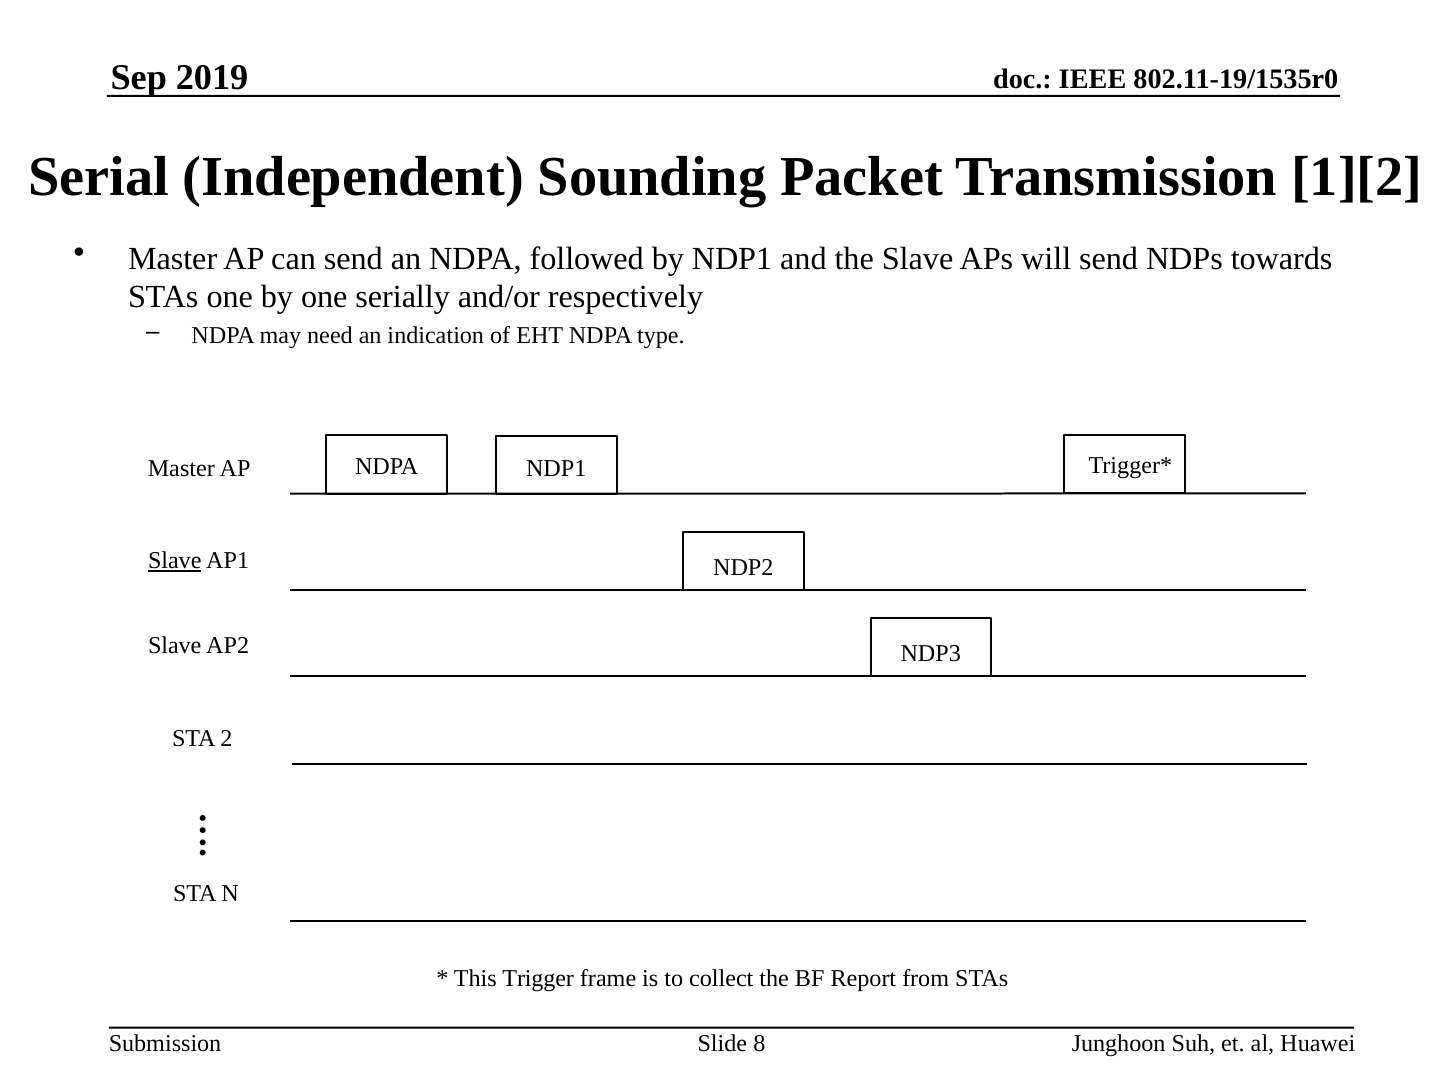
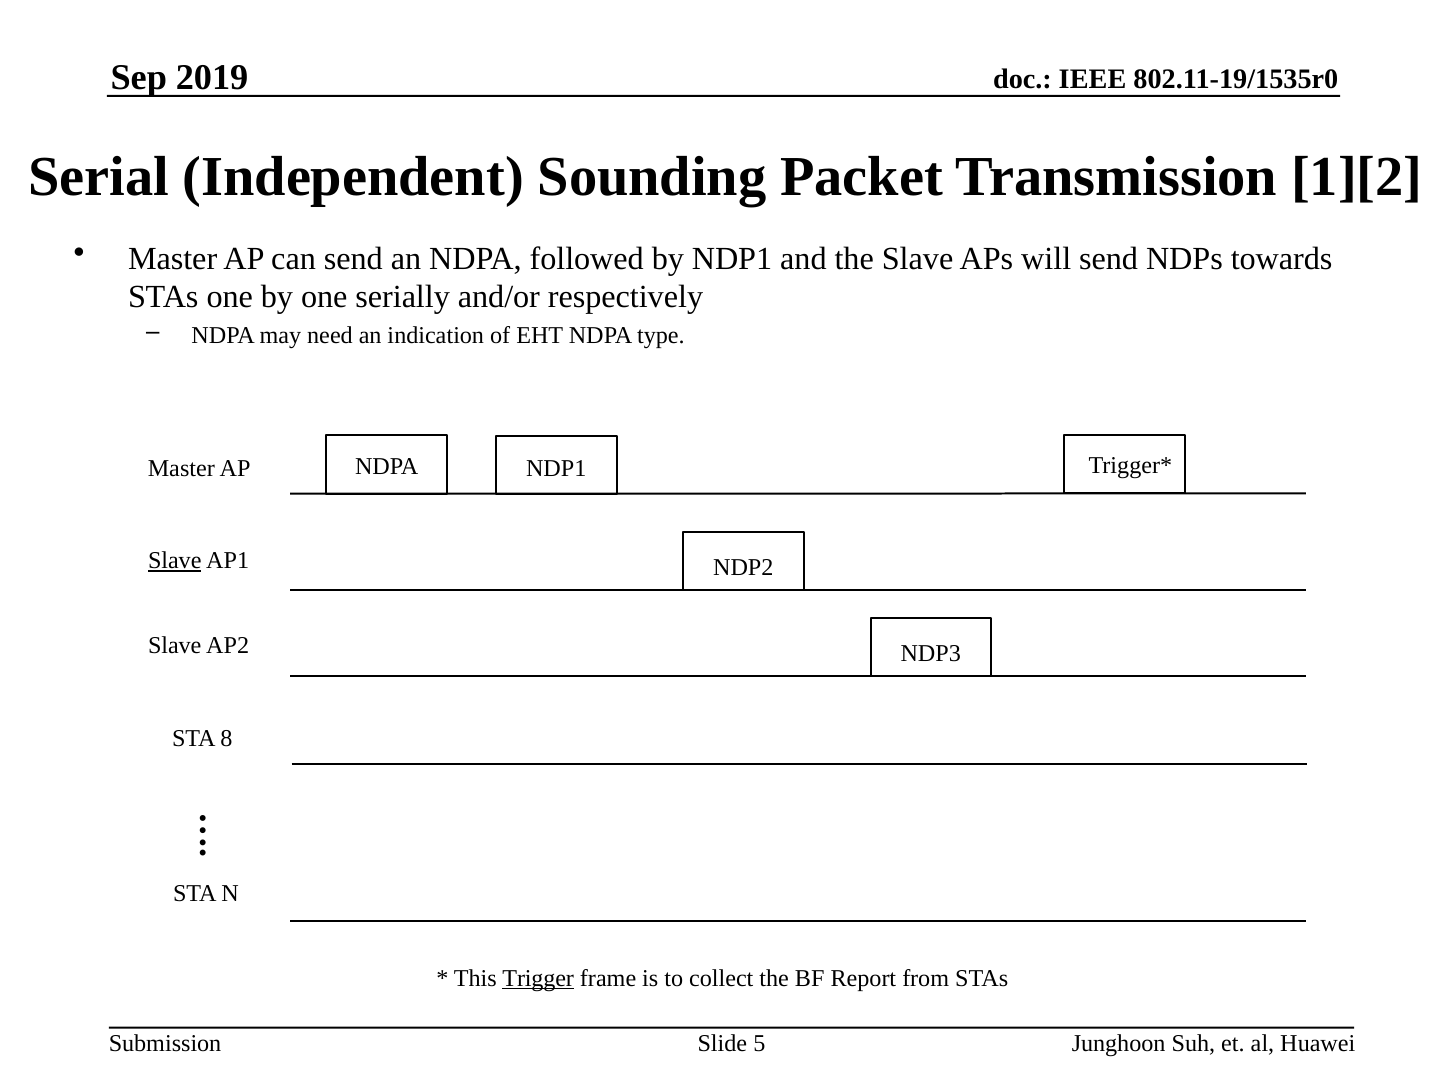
2: 2 -> 8
Trigger underline: none -> present
8: 8 -> 5
